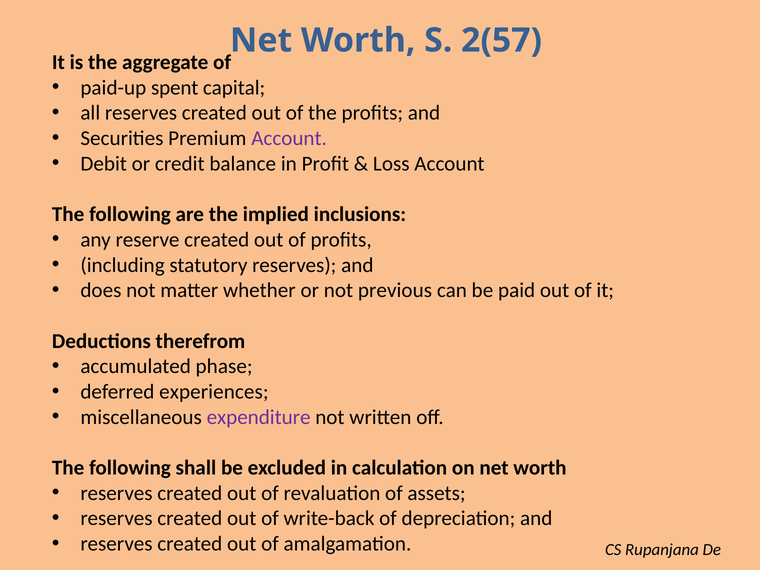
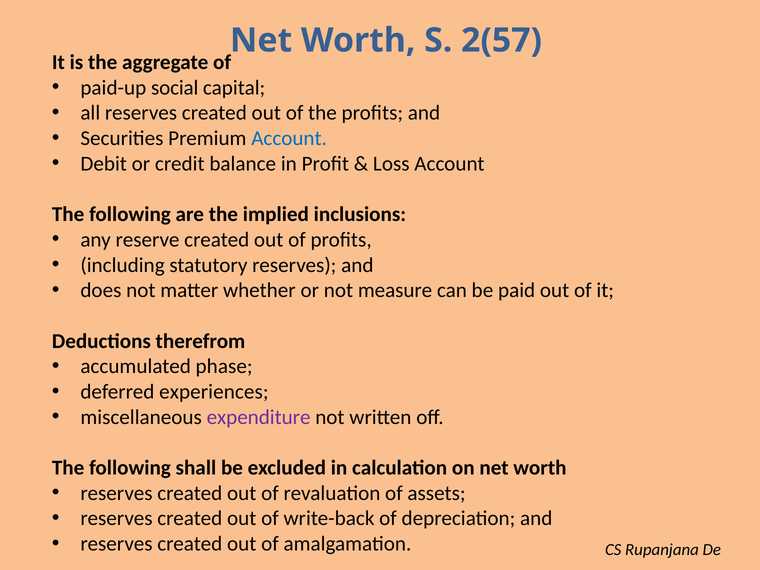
spent: spent -> social
Account at (289, 138) colour: purple -> blue
previous: previous -> measure
